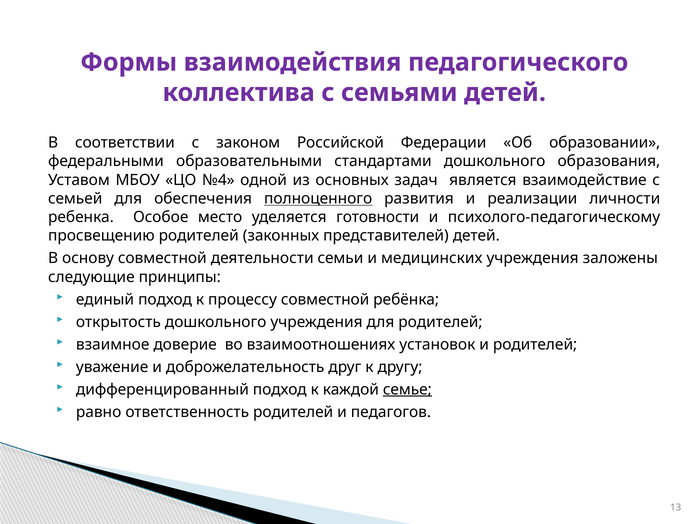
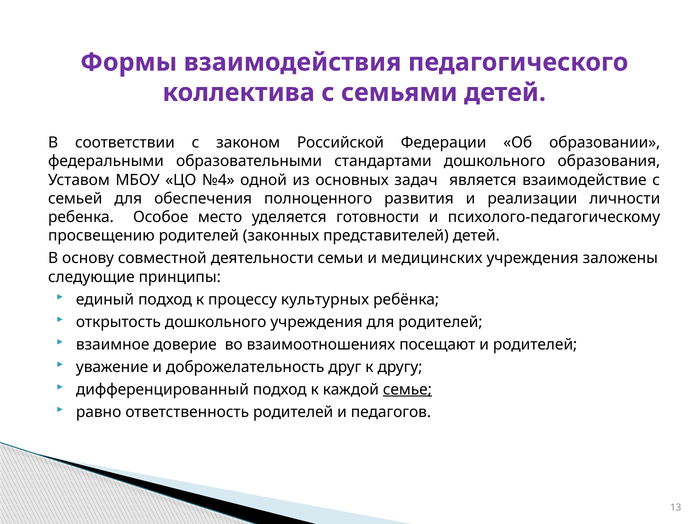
полноценного underline: present -> none
процессу совместной: совместной -> культурных
установок: установок -> посещают
